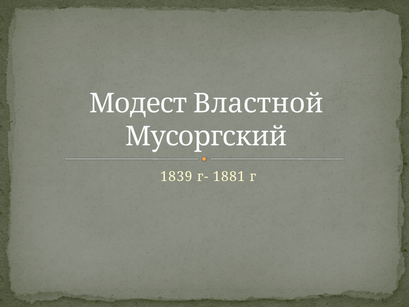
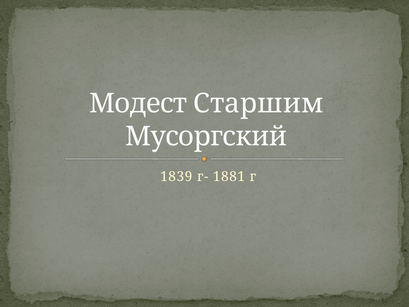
Властной: Властной -> Старшим
